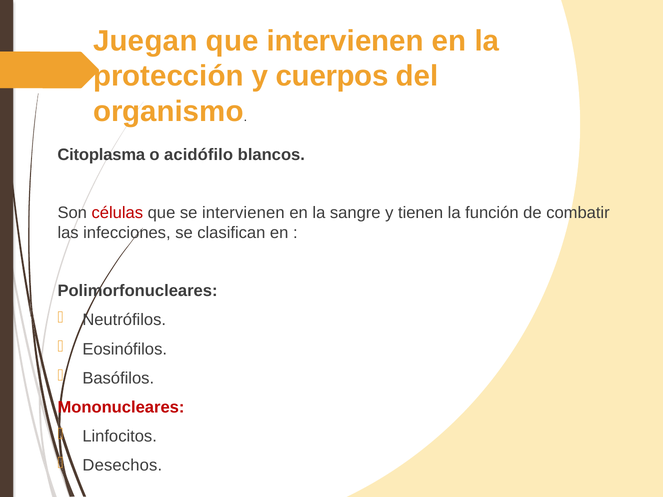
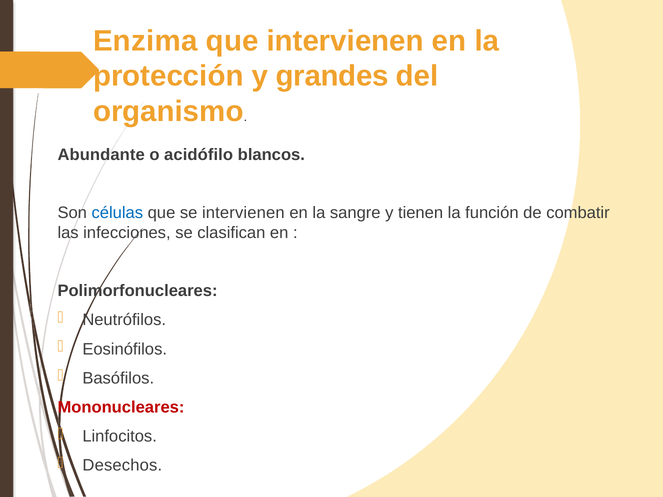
Juegan: Juegan -> Enzima
cuerpos: cuerpos -> grandes
Citoplasma: Citoplasma -> Abundante
células colour: red -> blue
